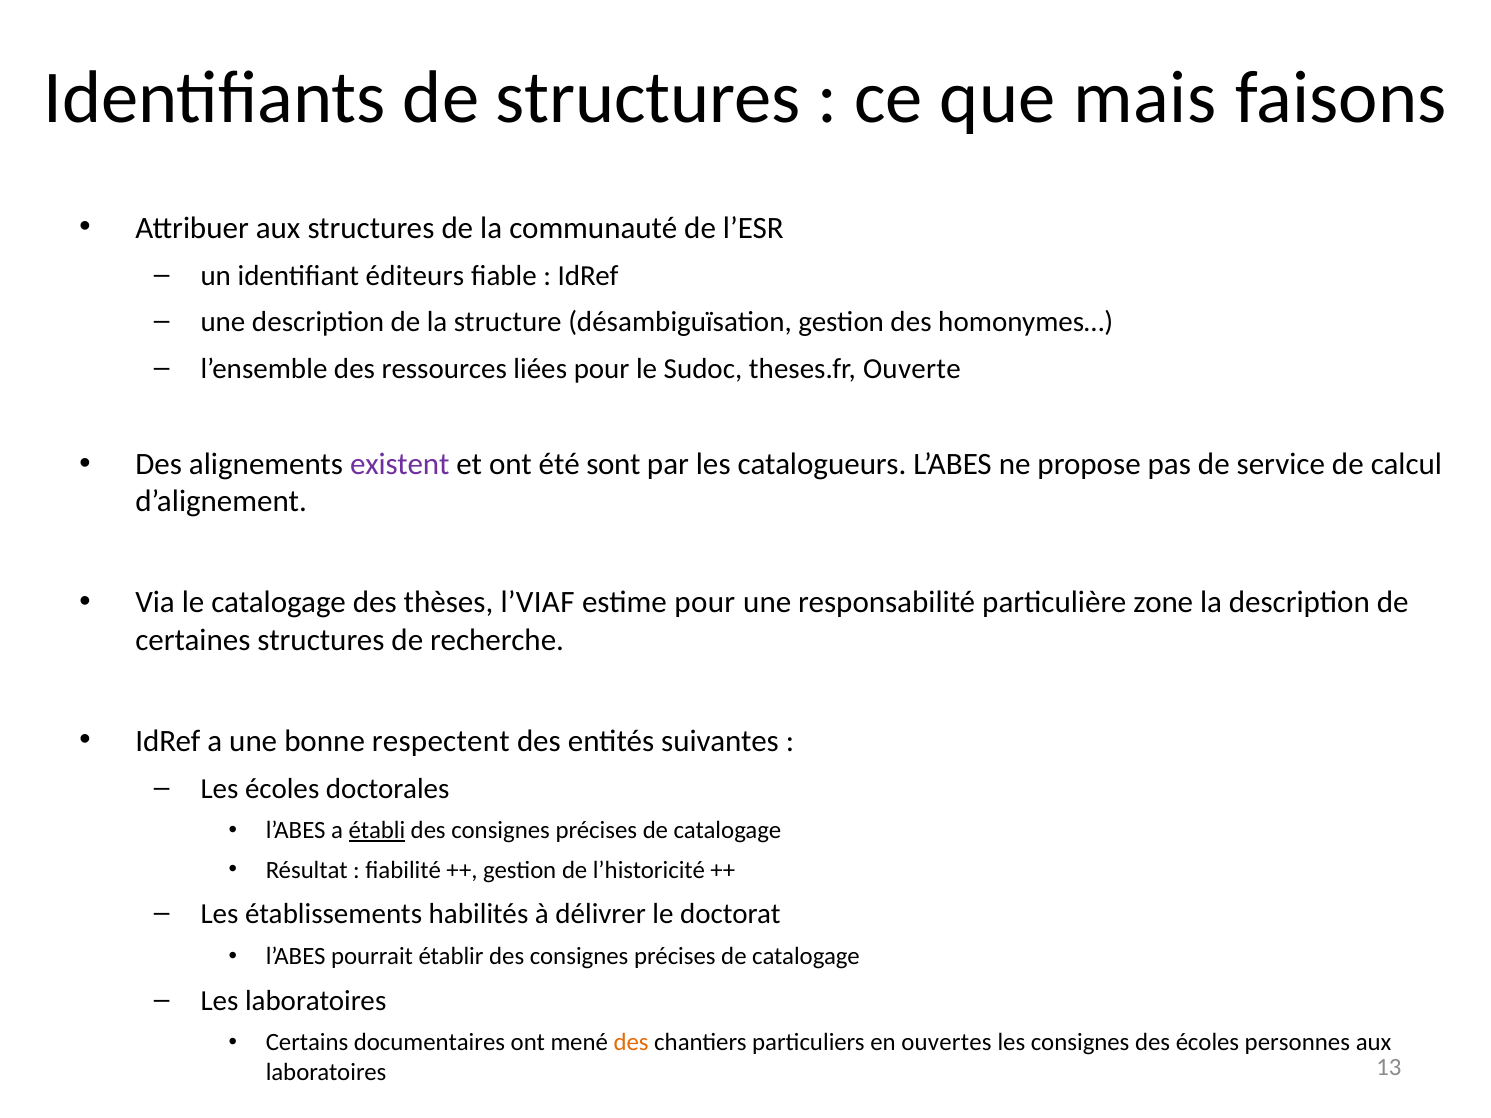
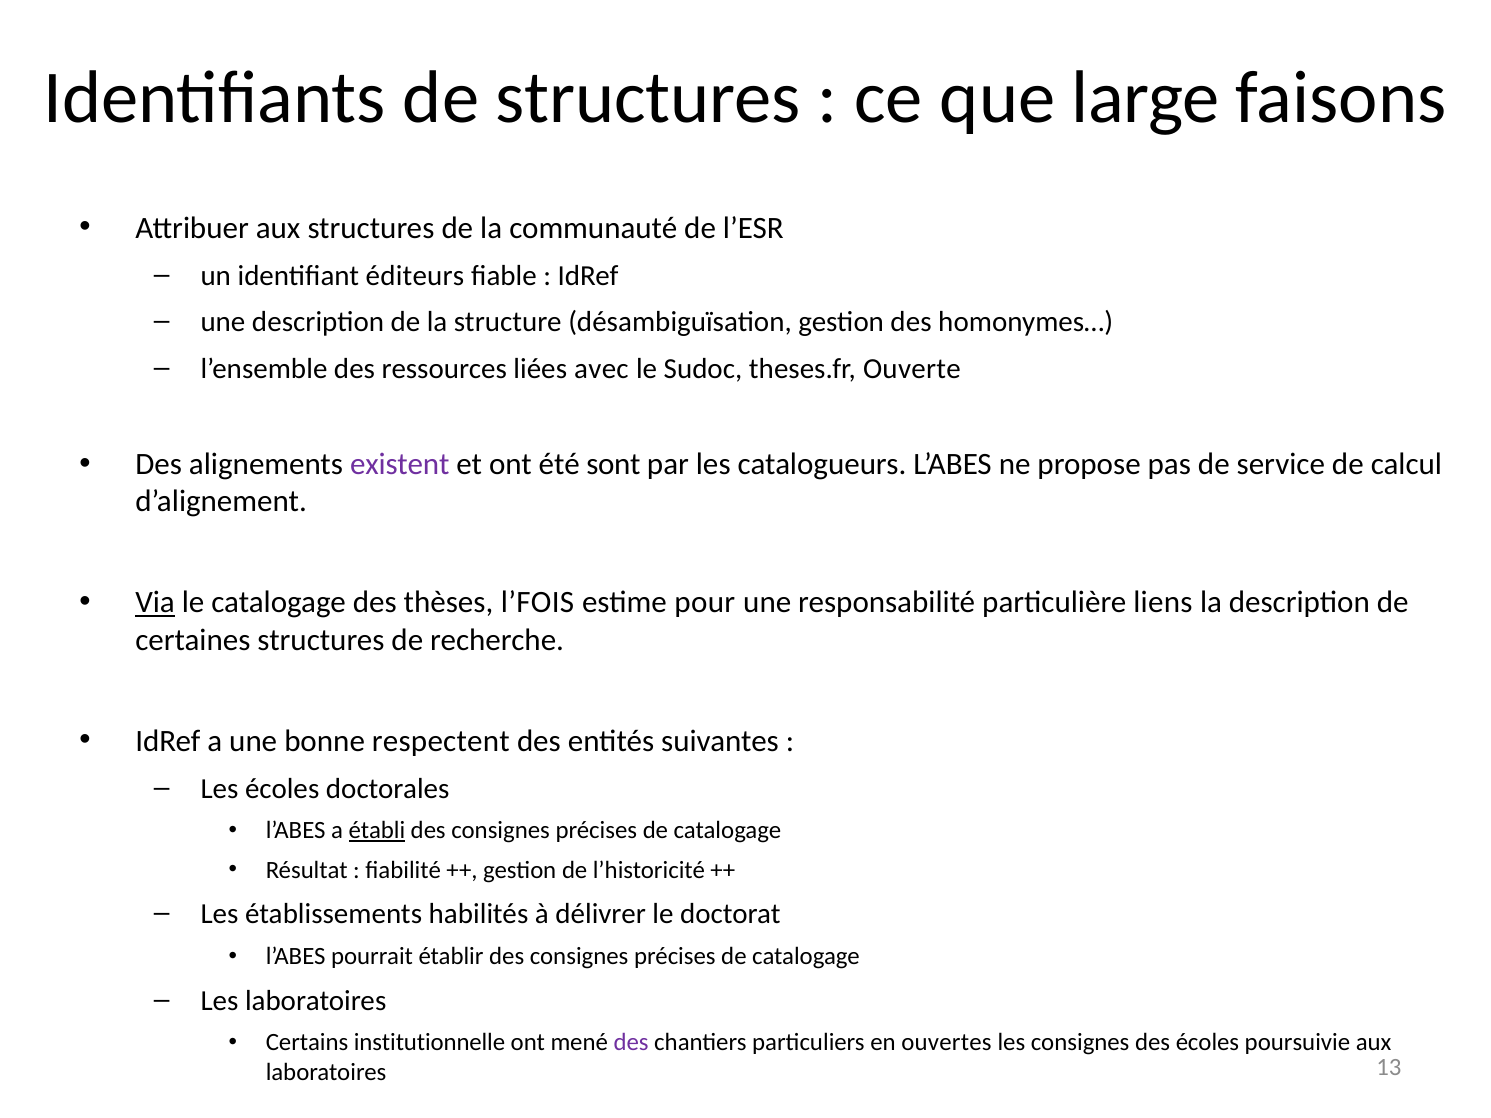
mais: mais -> large
liées pour: pour -> avec
Via underline: none -> present
l’VIAF: l’VIAF -> l’FOIS
zone: zone -> liens
documentaires: documentaires -> institutionnelle
des at (631, 1043) colour: orange -> purple
personnes: personnes -> poursuivie
